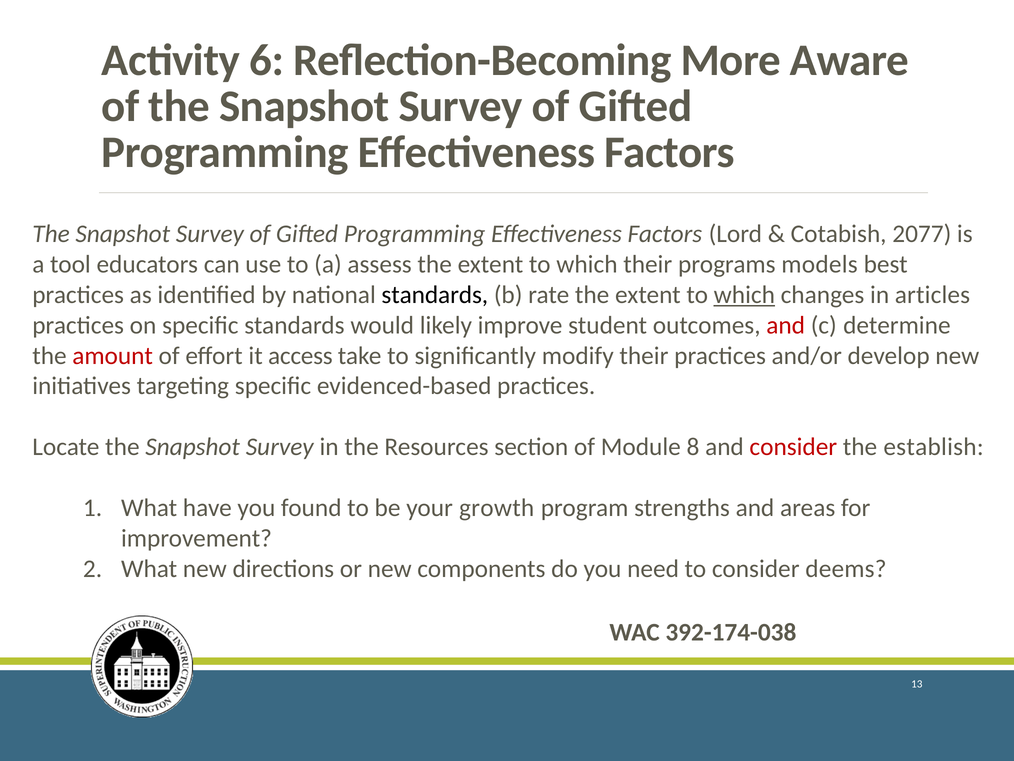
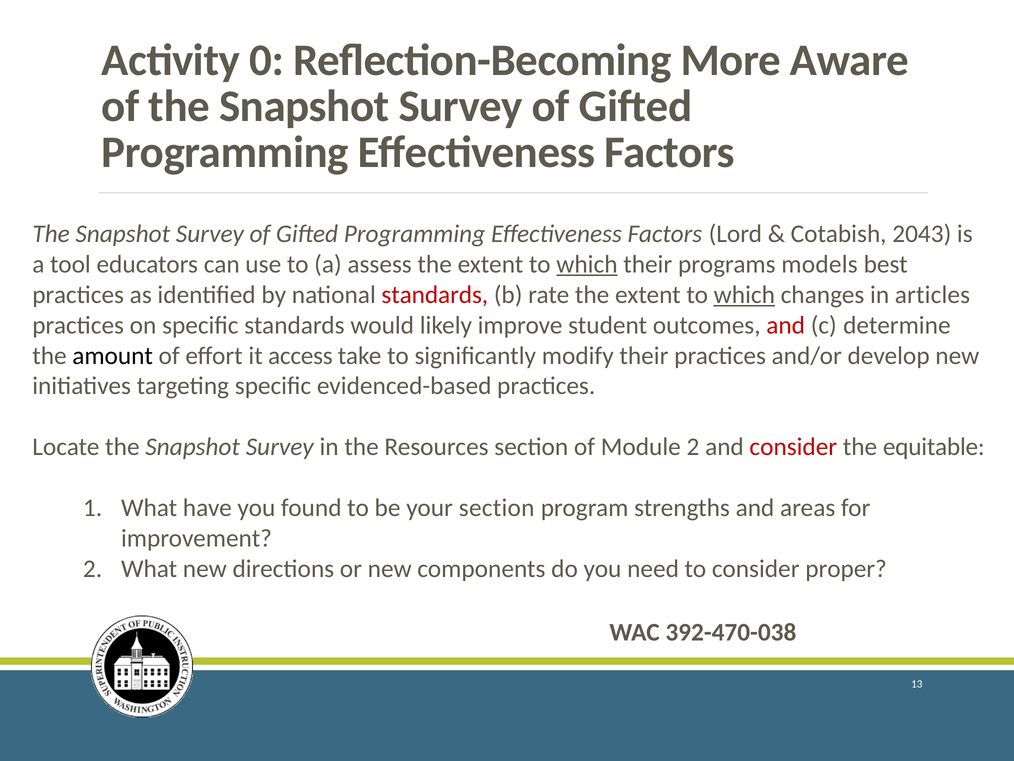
6: 6 -> 0
2077: 2077 -> 2043
which at (587, 264) underline: none -> present
standards at (435, 295) colour: black -> red
amount colour: red -> black
Module 8: 8 -> 2
establish: establish -> equitable
your growth: growth -> section
deems: deems -> proper
392-174-038: 392-174-038 -> 392-470-038
